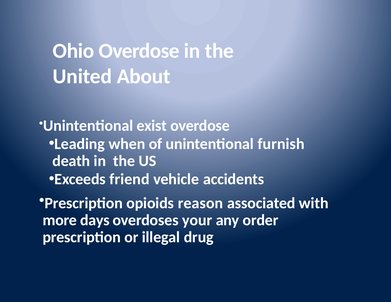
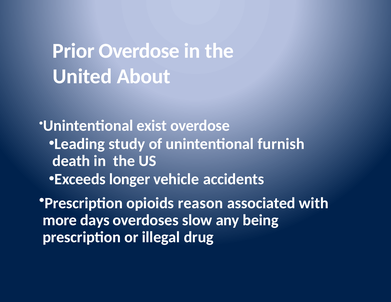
Ohio: Ohio -> Prior
when: when -> study
friend: friend -> longer
your: your -> slow
order: order -> being
